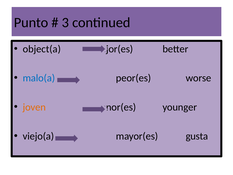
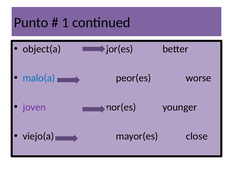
3: 3 -> 1
joven colour: orange -> purple
gusta: gusta -> close
